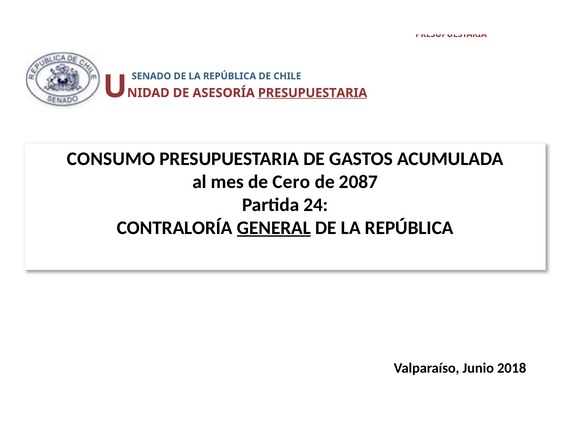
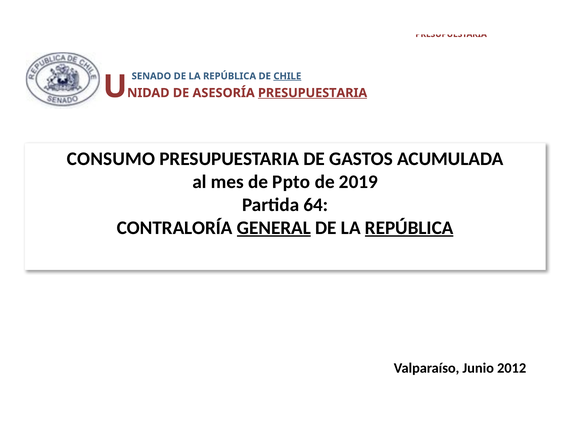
CHILE at (287, 76) underline: none -> present
Cero: Cero -> Ppto
2087: 2087 -> 2019
24: 24 -> 64
REPÚBLICA at (409, 228) underline: none -> present
2018: 2018 -> 2012
